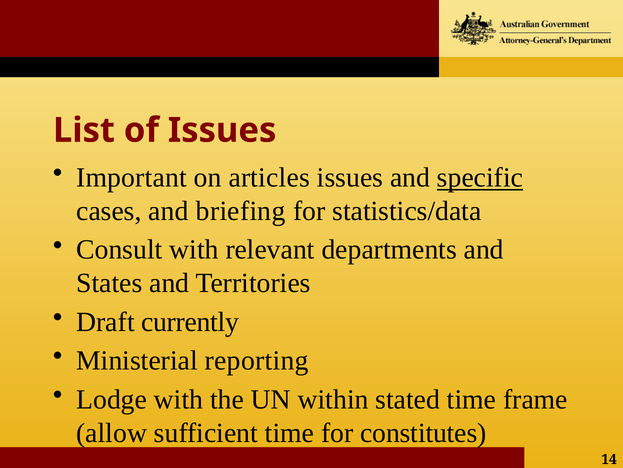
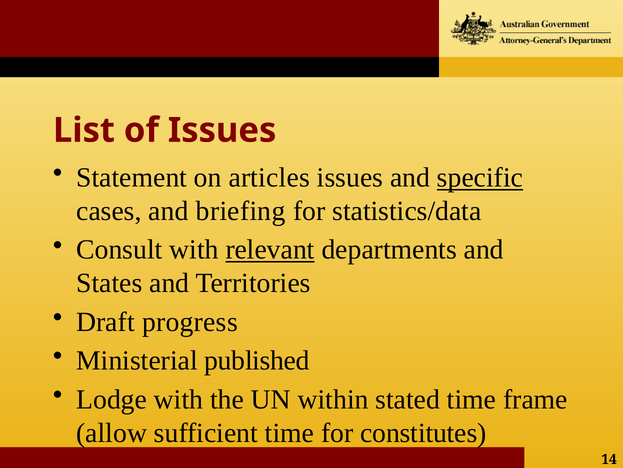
Important: Important -> Statement
relevant underline: none -> present
currently: currently -> progress
reporting: reporting -> published
